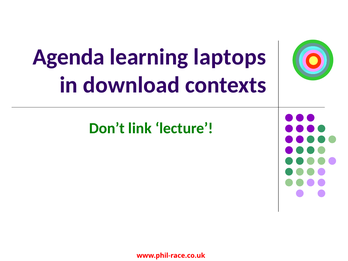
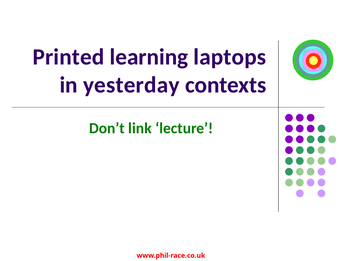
Agenda: Agenda -> Printed
download: download -> yesterday
